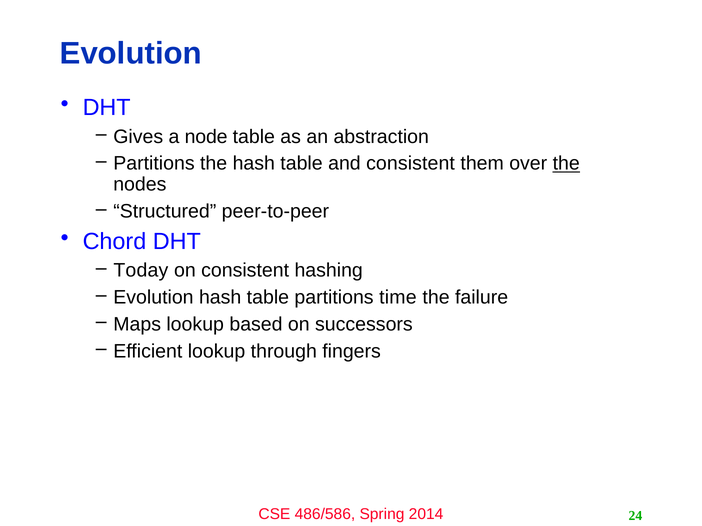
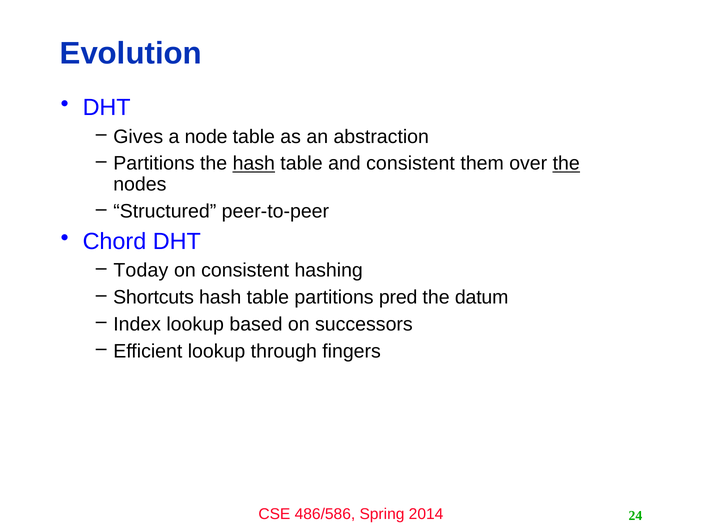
hash at (254, 164) underline: none -> present
Evolution at (153, 298): Evolution -> Shortcuts
time: time -> pred
failure: failure -> datum
Maps: Maps -> Index
